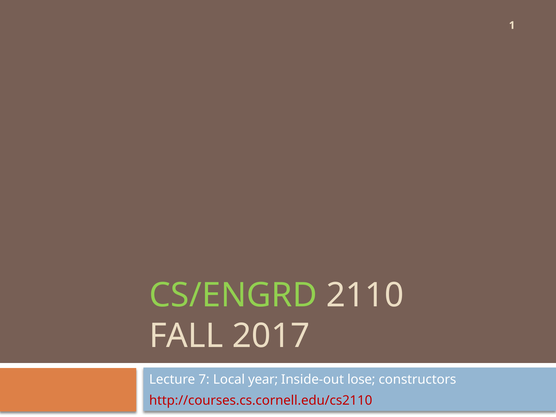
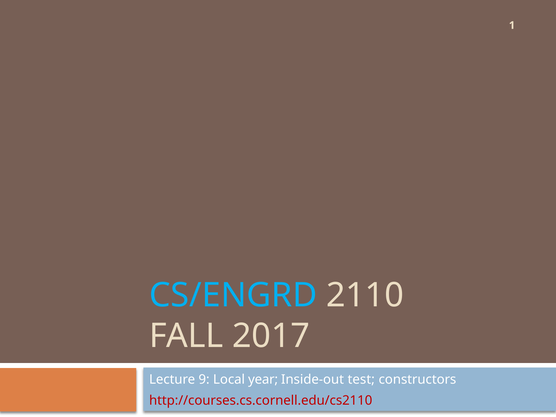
CS/ENGRD colour: light green -> light blue
7: 7 -> 9
lose: lose -> test
